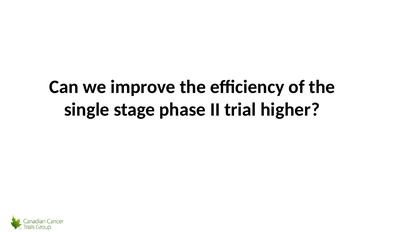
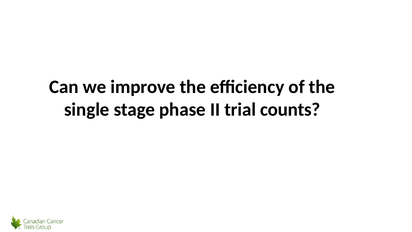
higher: higher -> counts
